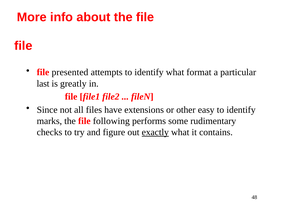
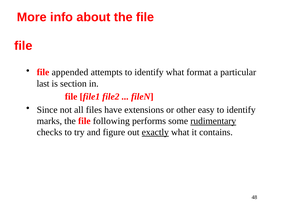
presented: presented -> appended
greatly: greatly -> section
rudimentary underline: none -> present
